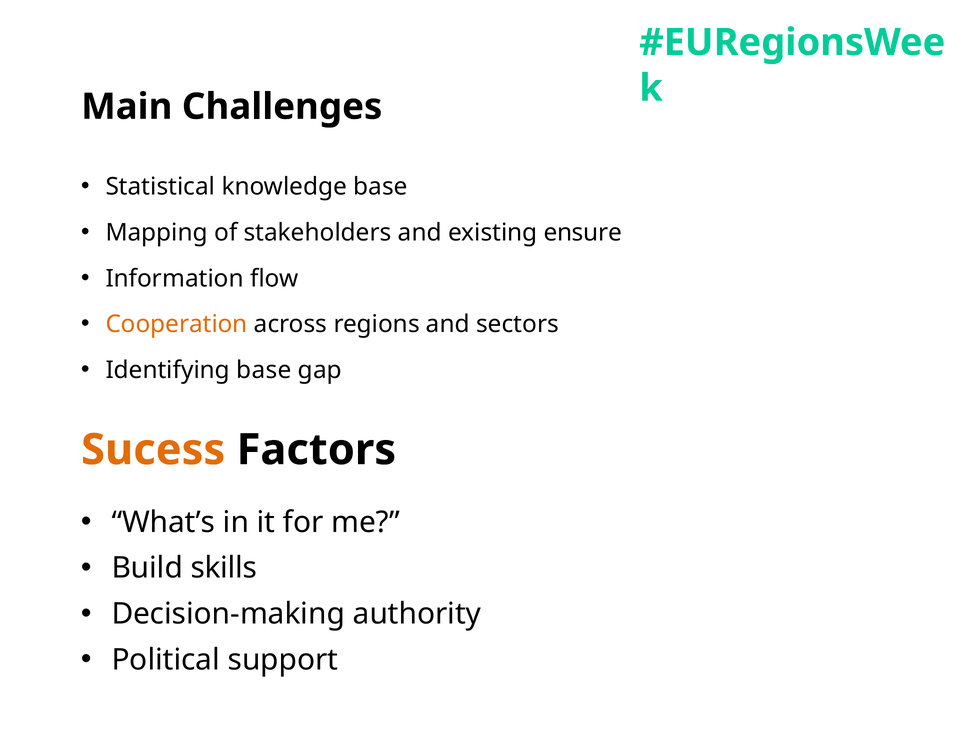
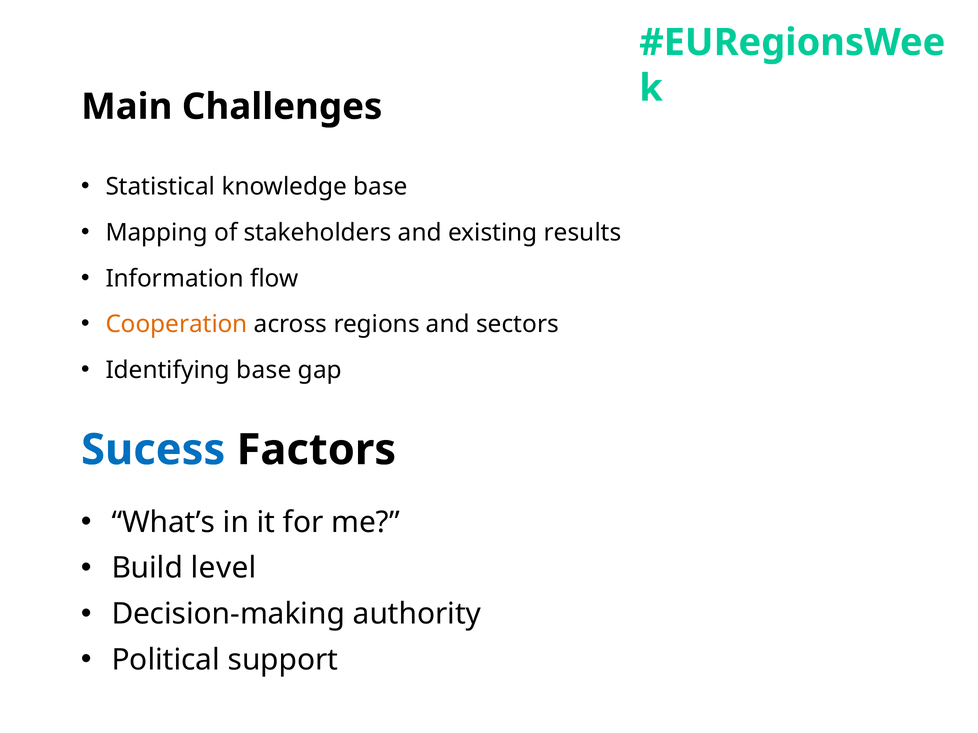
ensure: ensure -> results
Sucess colour: orange -> blue
skills: skills -> level
